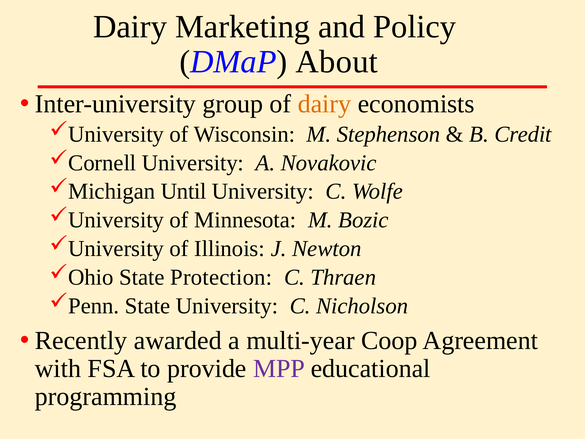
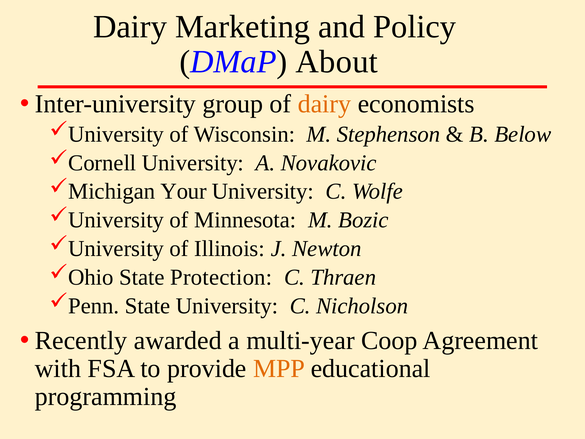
Credit: Credit -> Below
Until: Until -> Your
MPP colour: purple -> orange
